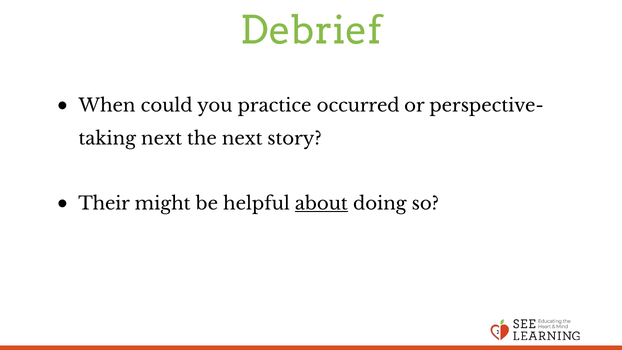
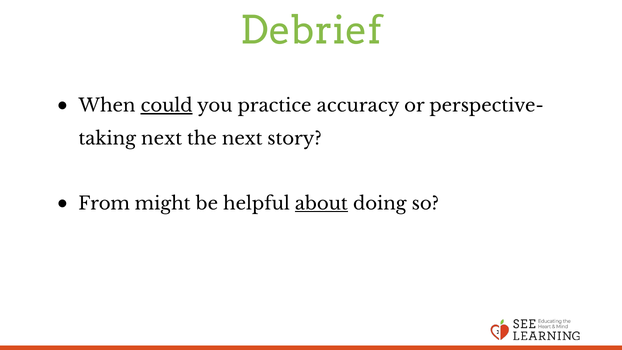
could underline: none -> present
occurred: occurred -> accuracy
Their: Their -> From
